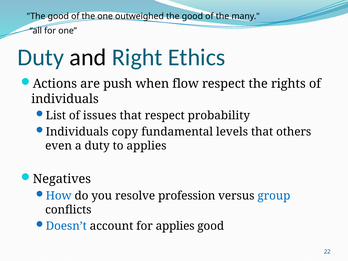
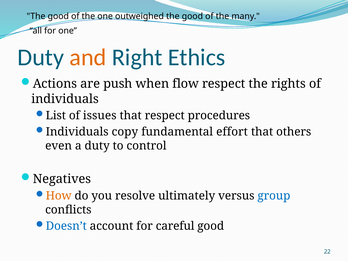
and colour: black -> orange
probability: probability -> procedures
levels: levels -> effort
to applies: applies -> control
How colour: blue -> orange
profession: profession -> ultimately
for applies: applies -> careful
